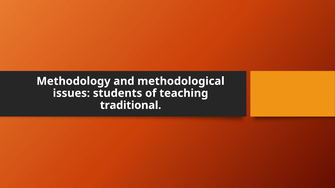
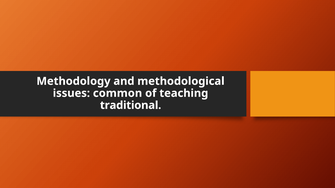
students: students -> common
